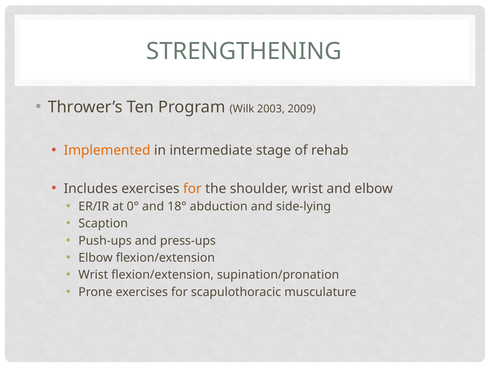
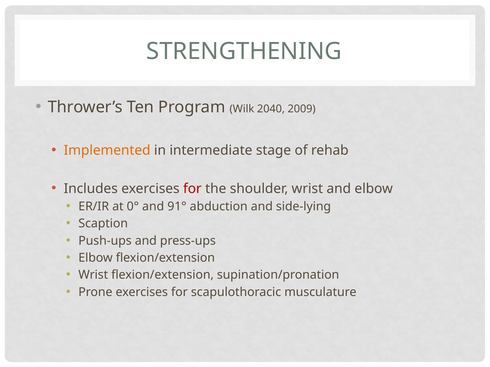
2003: 2003 -> 2040
for at (192, 189) colour: orange -> red
18°: 18° -> 91°
